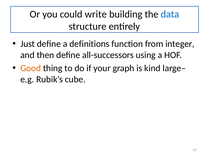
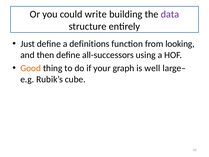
data colour: blue -> purple
integer: integer -> looking
kind: kind -> well
